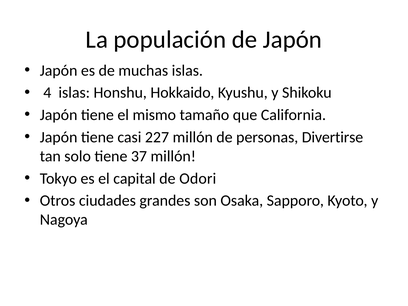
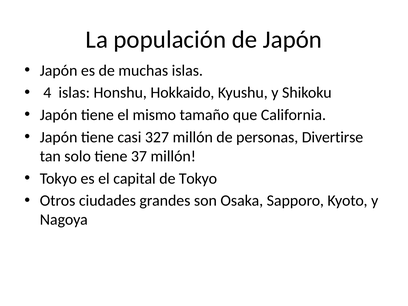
227: 227 -> 327
de Odori: Odori -> Tokyo
